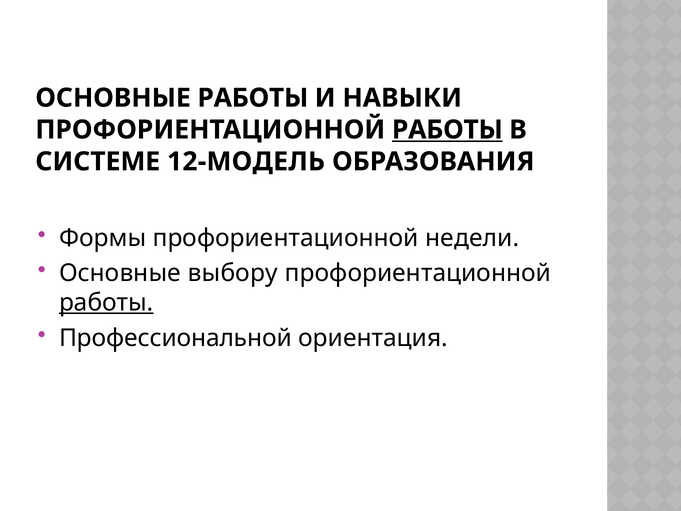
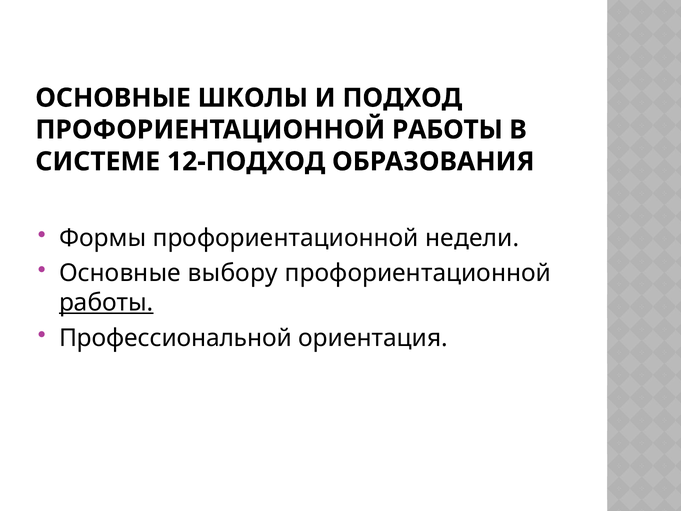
ОСНОВНЫЕ РАБОТЫ: РАБОТЫ -> ШКОЛЫ
НАВЫКИ: НАВЫКИ -> ПОДХОД
РАБОТЫ at (447, 130) underline: present -> none
12-МОДЕЛЬ: 12-МОДЕЛЬ -> 12-ПОДХОД
